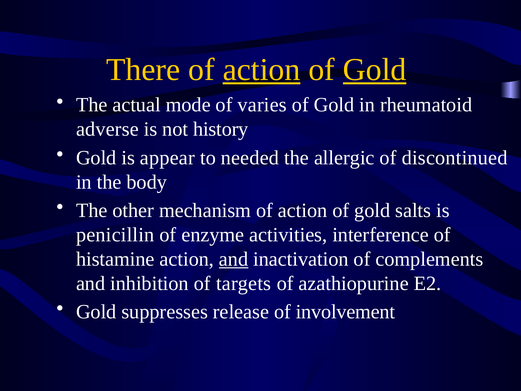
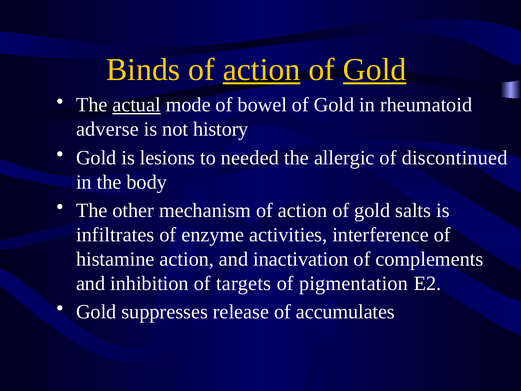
There: There -> Binds
actual underline: none -> present
varies: varies -> bowel
appear: appear -> lesions
penicillin: penicillin -> infiltrates
and at (234, 259) underline: present -> none
azathiopurine: azathiopurine -> pigmentation
involvement: involvement -> accumulates
